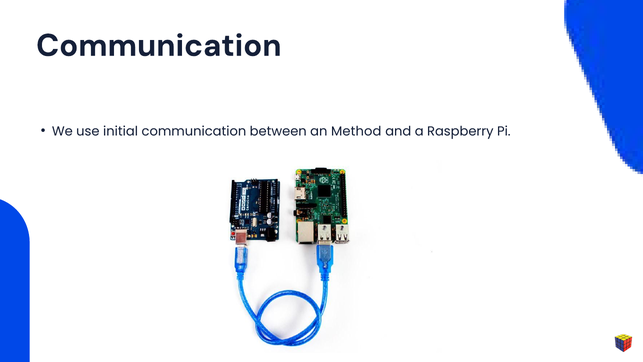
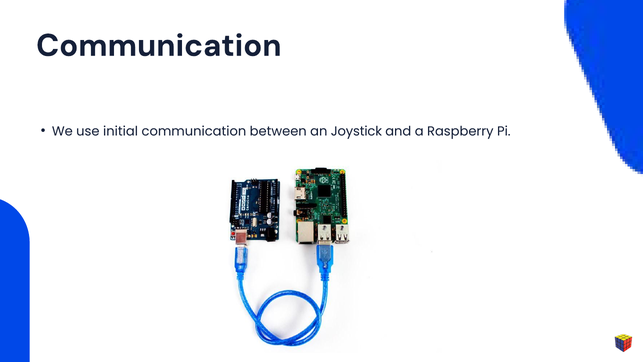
Method: Method -> Joystick
